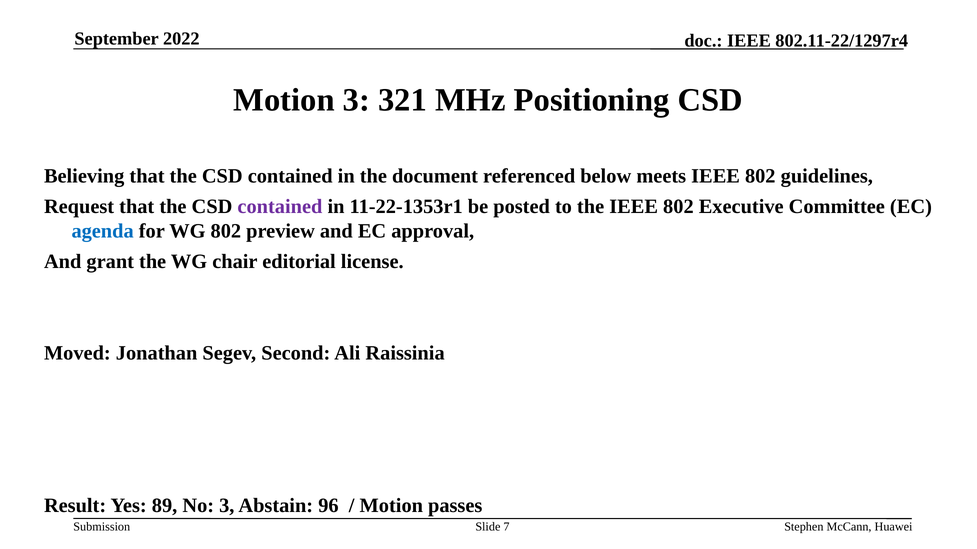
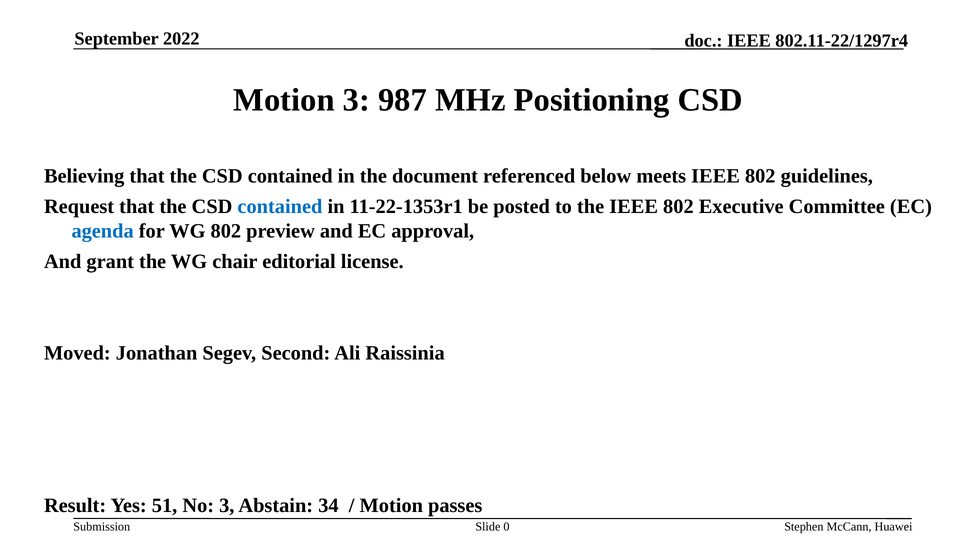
321: 321 -> 987
contained at (280, 207) colour: purple -> blue
89: 89 -> 51
96: 96 -> 34
7: 7 -> 0
